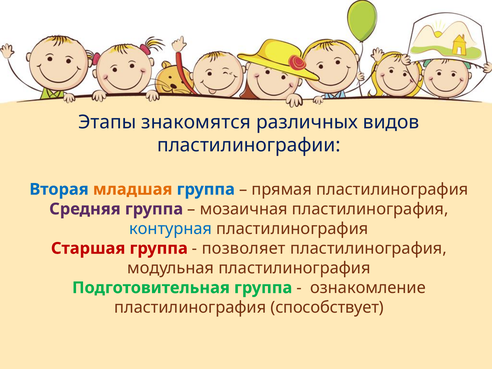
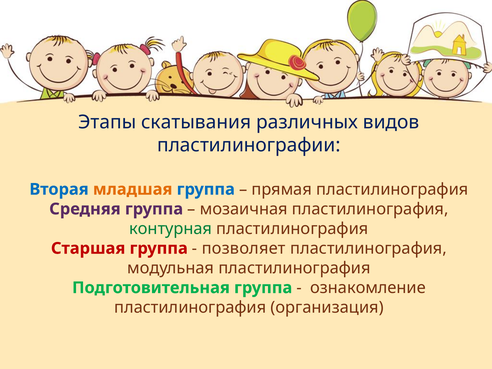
знакомятся: знакомятся -> скатывания
контурная colour: blue -> green
способствует: способствует -> организация
